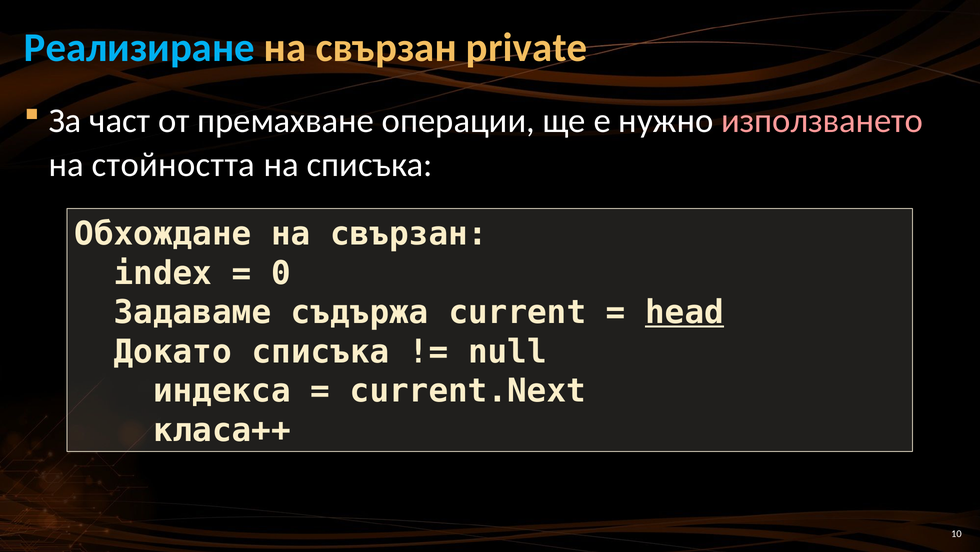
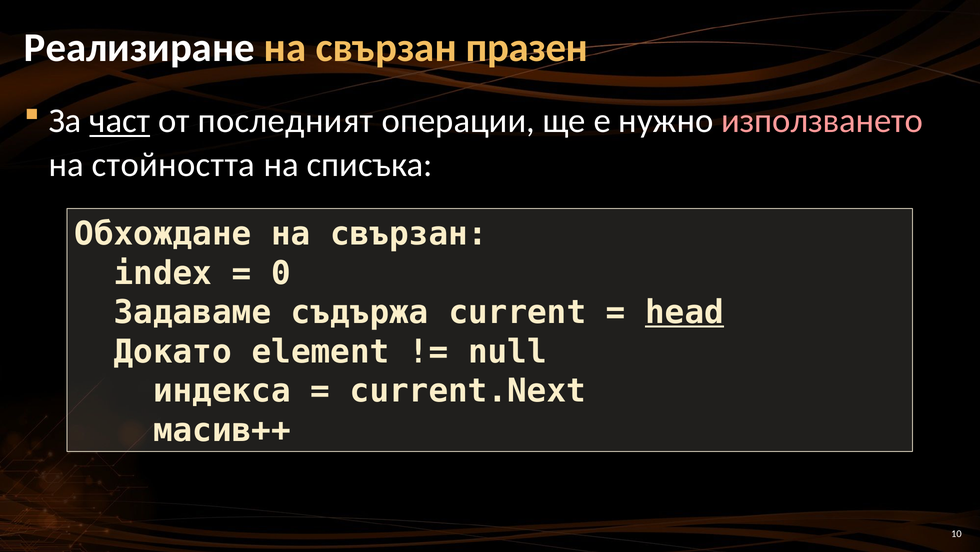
Реализиране colour: light blue -> white
private: private -> празен
част underline: none -> present
премахване: премахване -> последният
Докато списъка: списъка -> element
класа++: класа++ -> масив++
